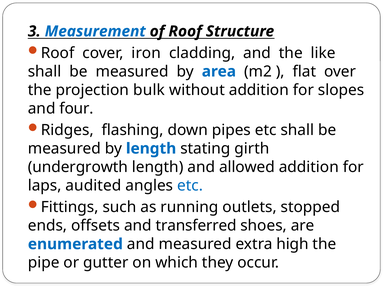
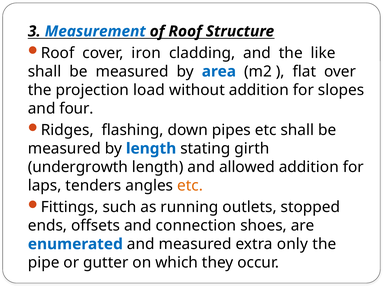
bulk: bulk -> load
audited: audited -> tenders
etc at (190, 186) colour: blue -> orange
transferred: transferred -> connection
high: high -> only
